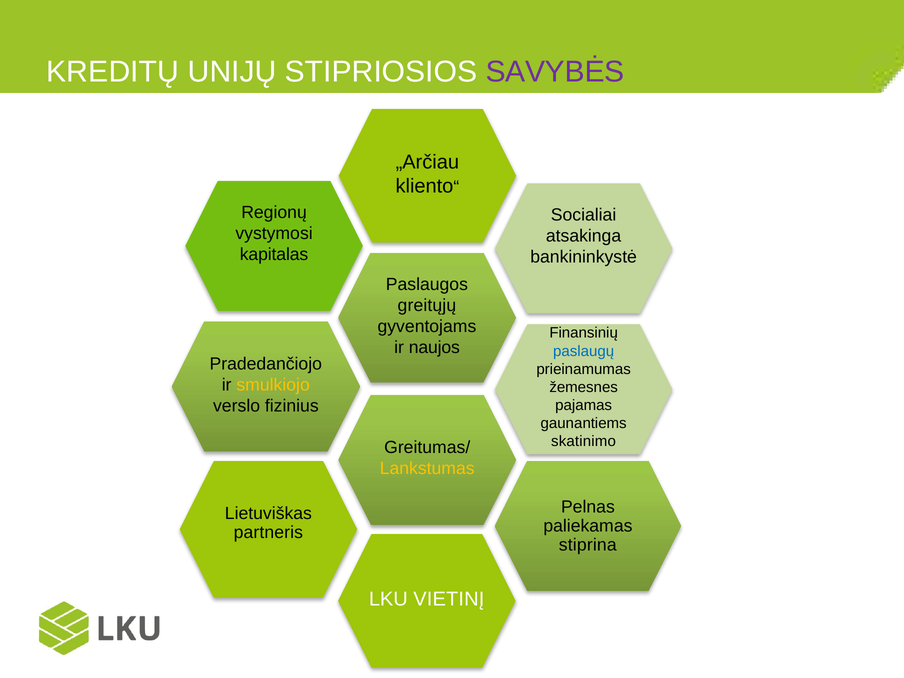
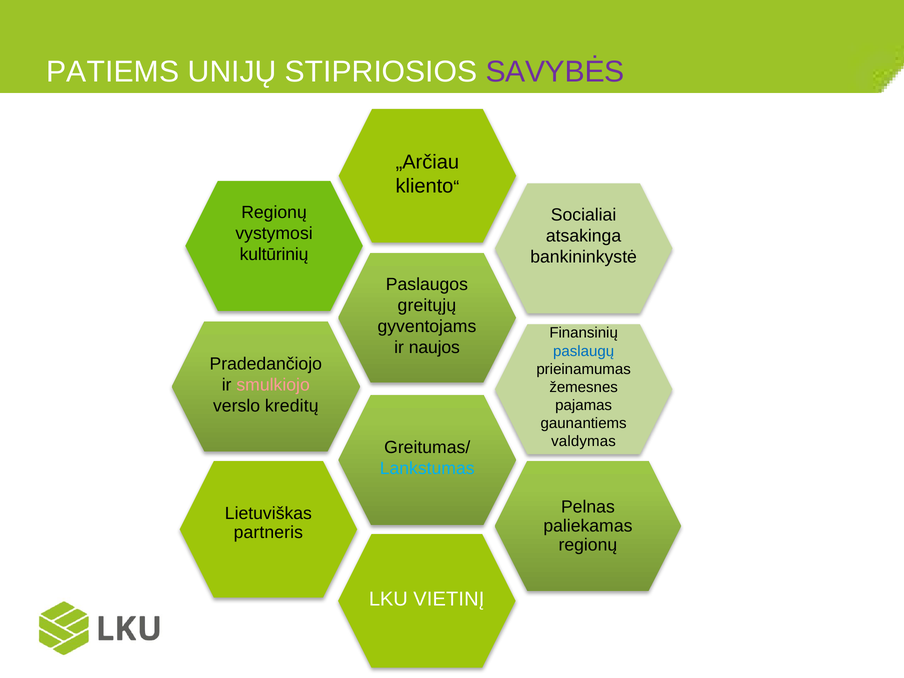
KREDITŲ: KREDITŲ -> PATIEMS
kapitalas: kapitalas -> kultūrinių
smulkiojo colour: yellow -> pink
fizinius: fizinius -> kreditų
skatinimo: skatinimo -> valdymas
Lankstumas colour: yellow -> light blue
stiprina at (588, 545): stiprina -> regionų
